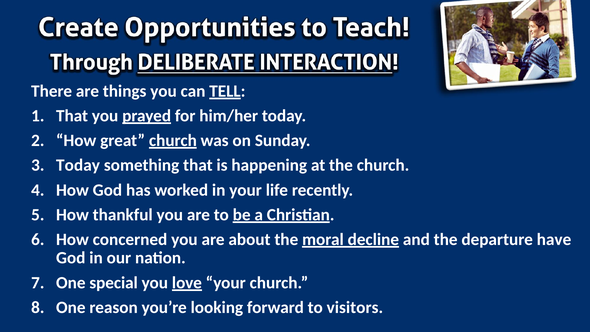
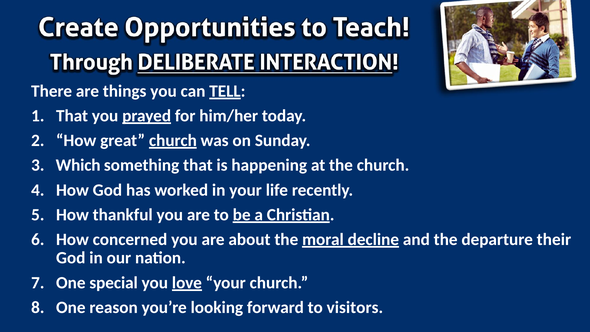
Today at (78, 165): Today -> Which
have: have -> their
